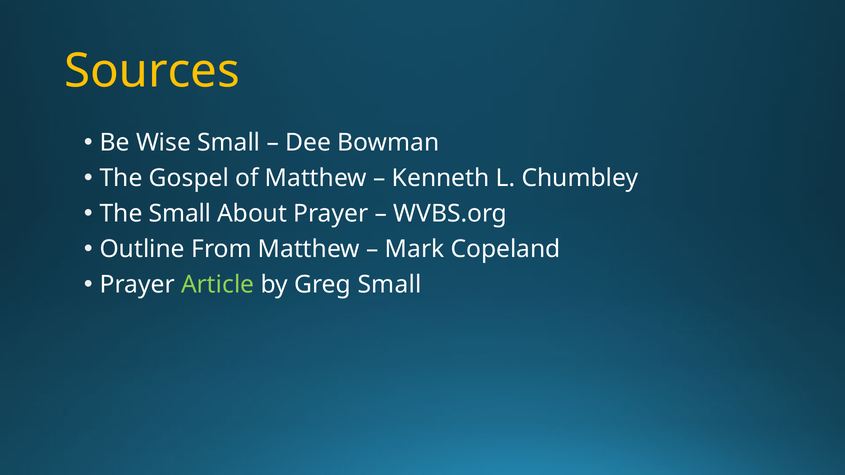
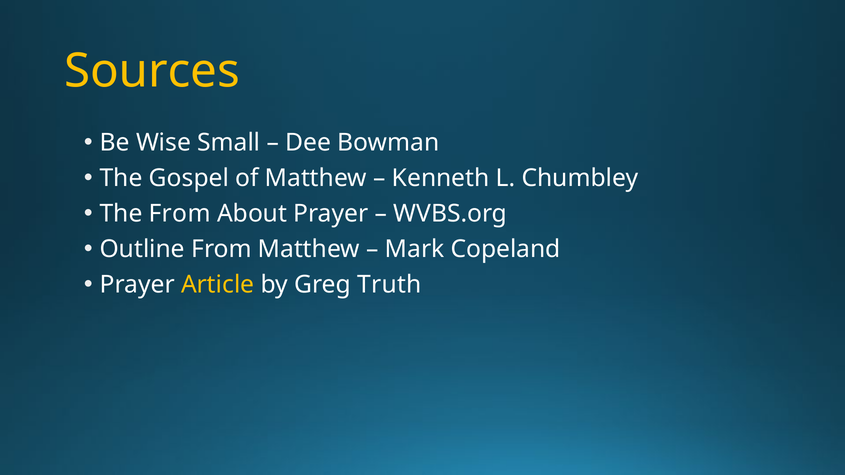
The Small: Small -> From
Article colour: light green -> yellow
Greg Small: Small -> Truth
